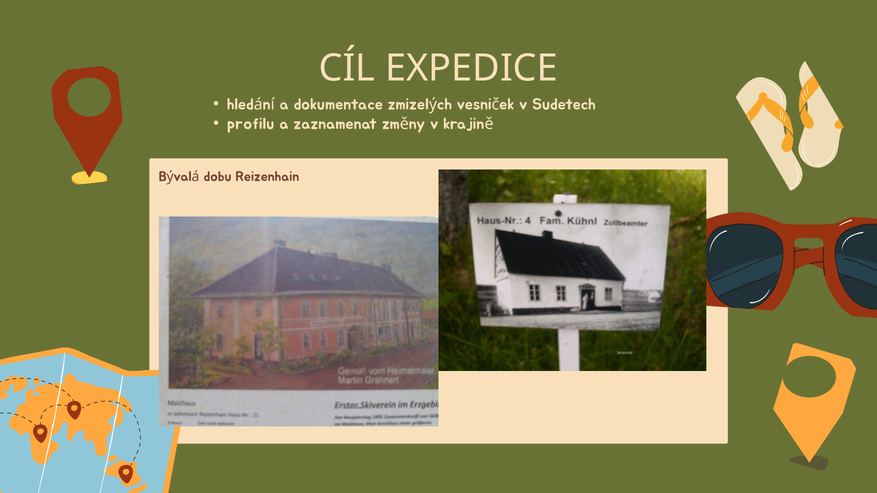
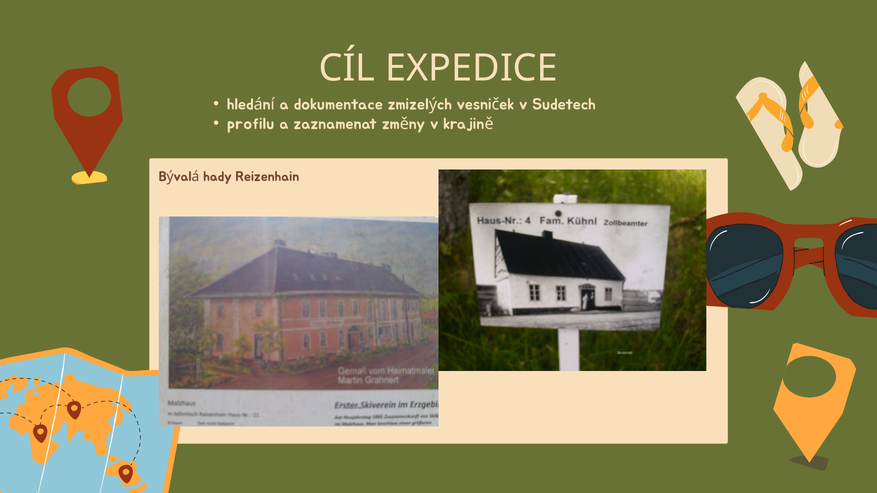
dobu: dobu -> hady
